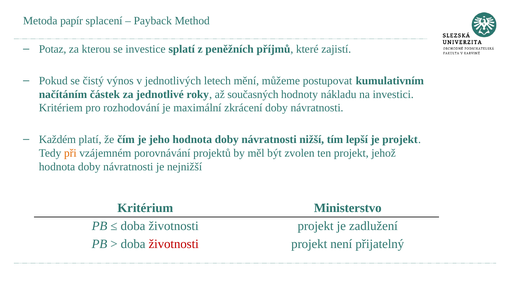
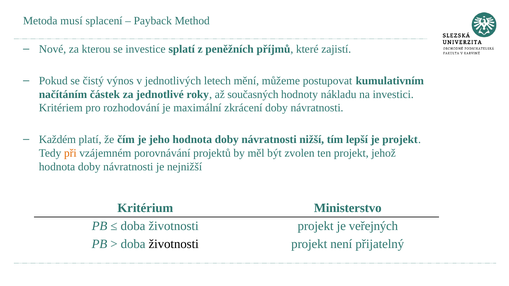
papír: papír -> musí
Potaz: Potaz -> Nové
zadlužení: zadlužení -> veřejných
životnosti at (174, 244) colour: red -> black
